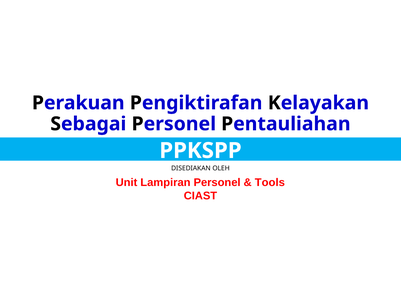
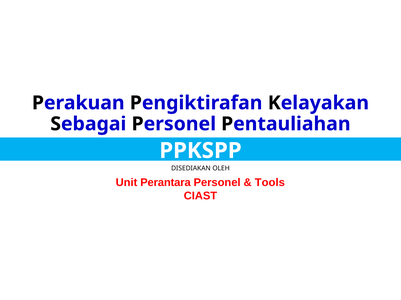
Lampiran: Lampiran -> Perantara
